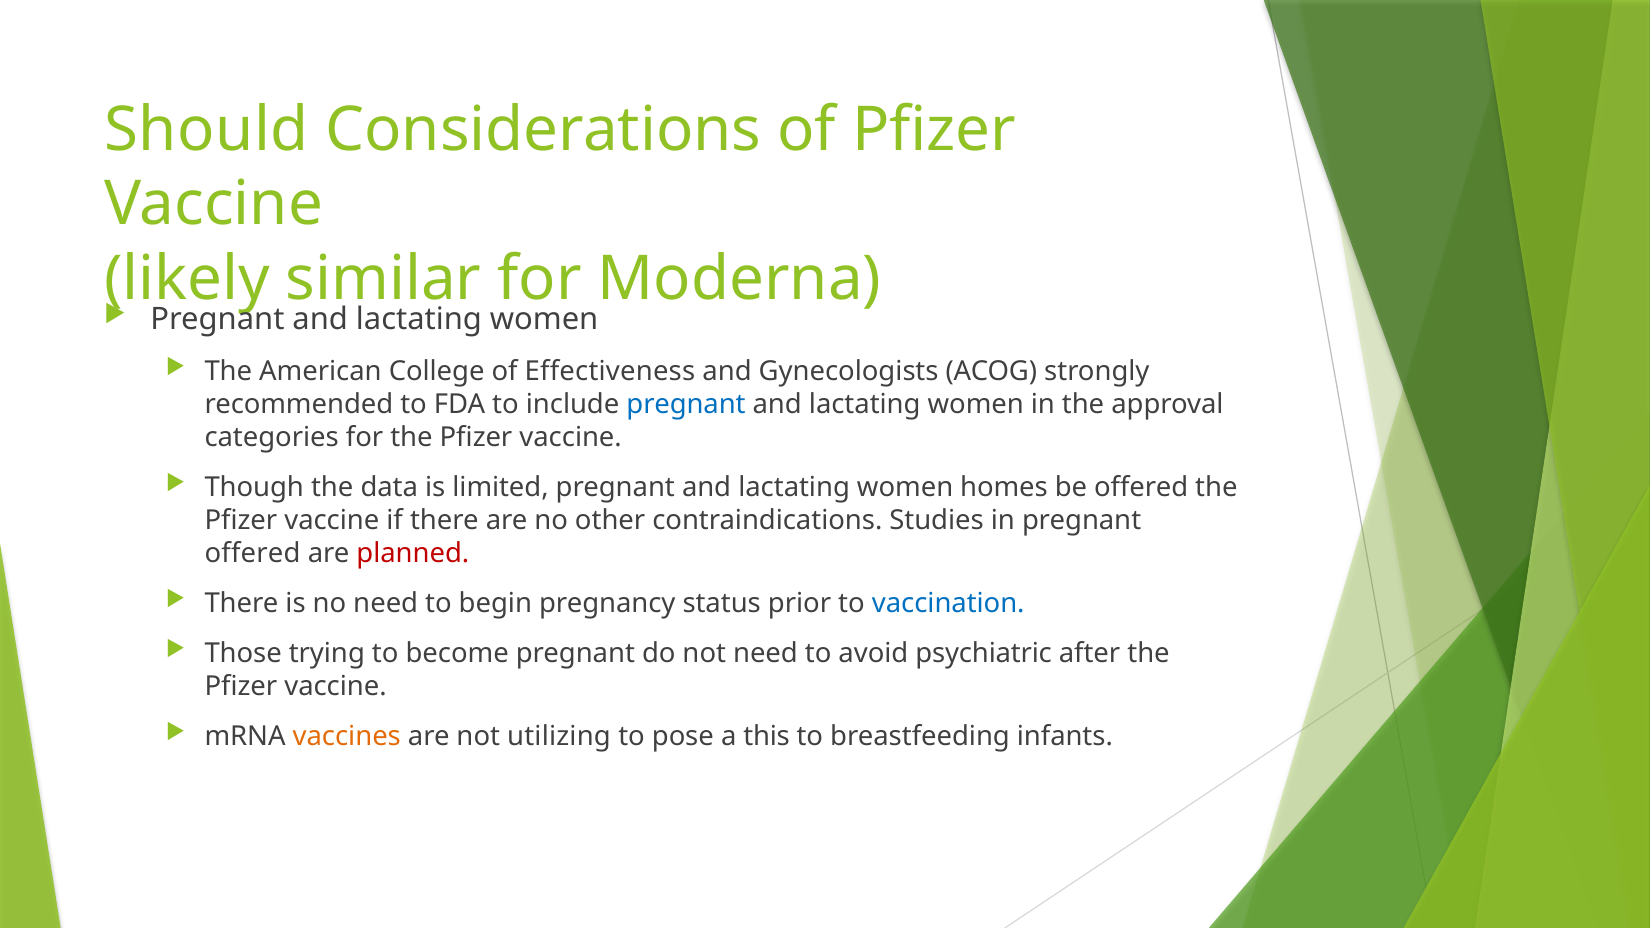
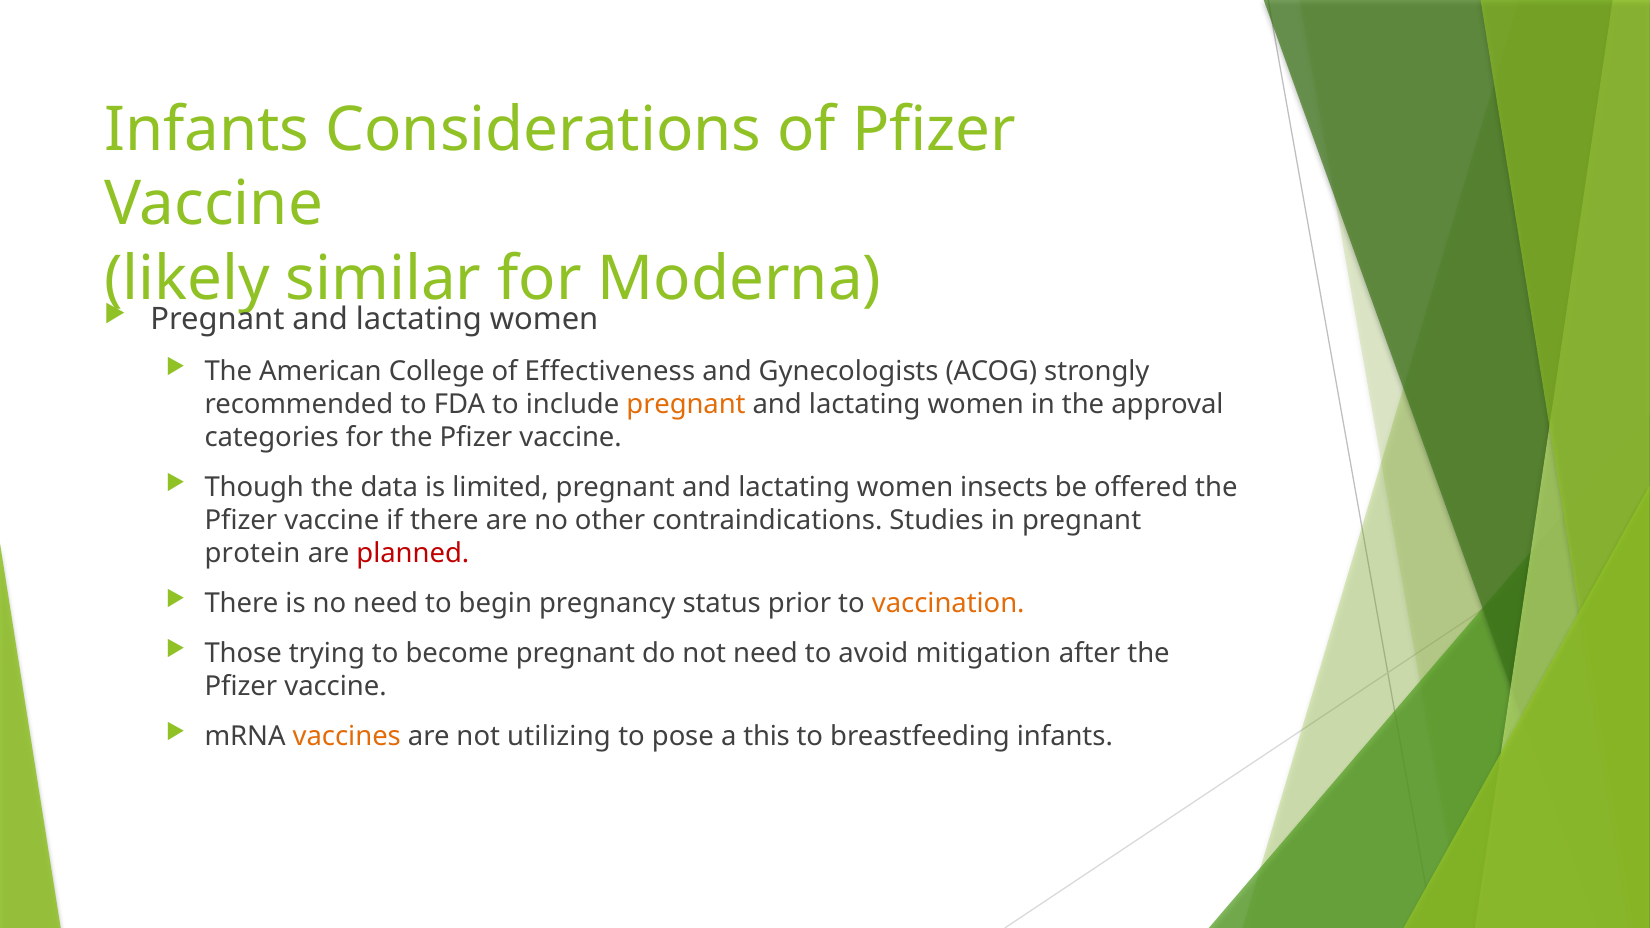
Should at (206, 130): Should -> Infants
pregnant at (686, 404) colour: blue -> orange
homes: homes -> insects
offered at (253, 553): offered -> protein
vaccination colour: blue -> orange
psychiatric: psychiatric -> mitigation
